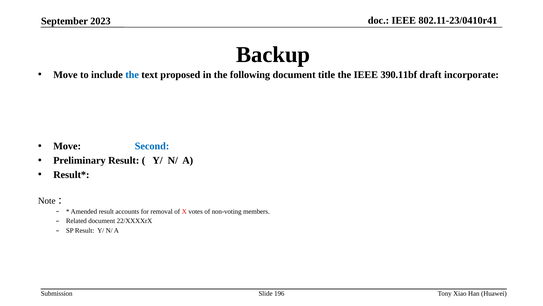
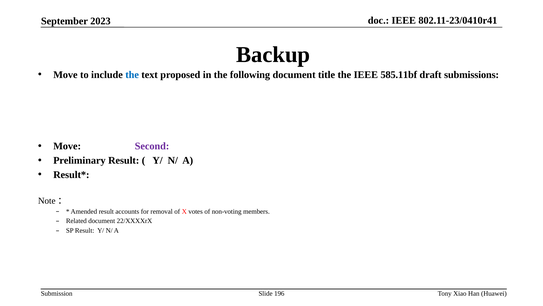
390.11bf: 390.11bf -> 585.11bf
incorporate: incorporate -> submissions
Second colour: blue -> purple
